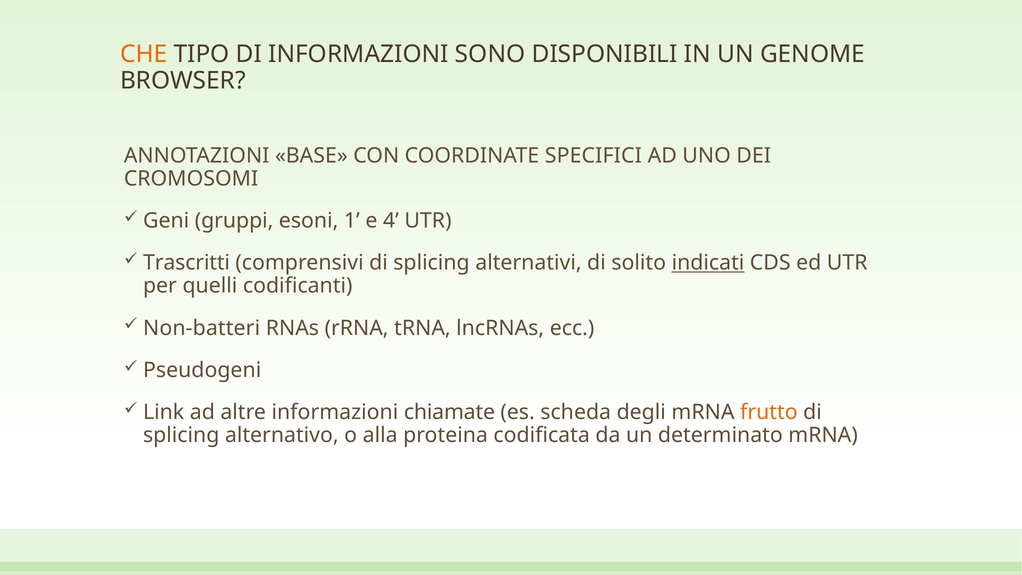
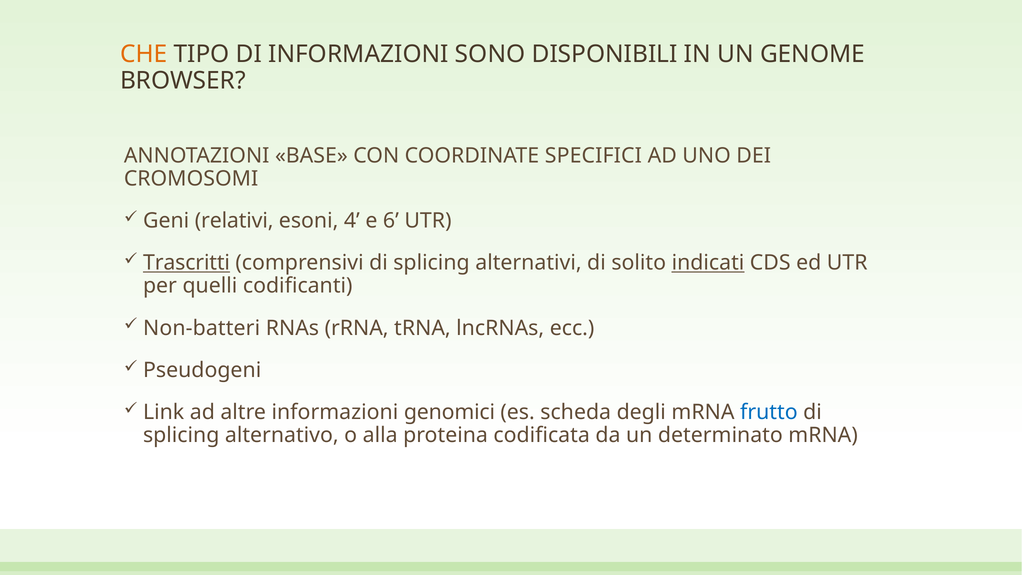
gruppi: gruppi -> relativi
1: 1 -> 4
4: 4 -> 6
Trascritti underline: none -> present
chiamate: chiamate -> genomici
frutto colour: orange -> blue
